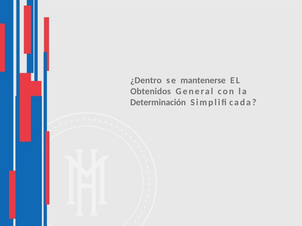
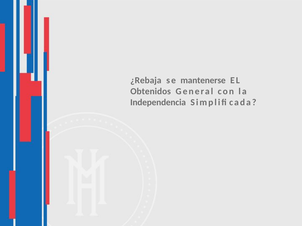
¿Dentro: ¿Dentro -> ¿Rebaja
Determinación: Determinación -> Independencia
